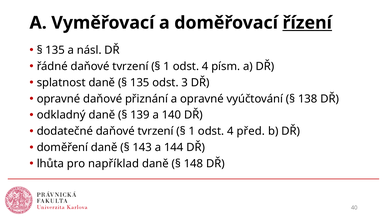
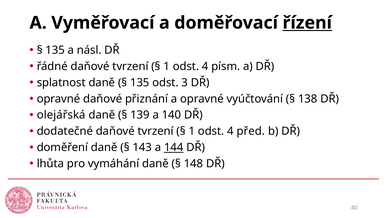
odkladný: odkladný -> olejářská
144 underline: none -> present
například: například -> vymáhání
